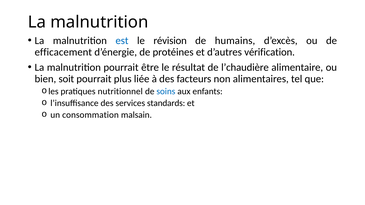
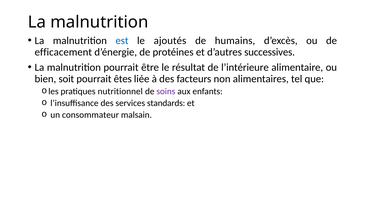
révision: révision -> ajoutés
vérification: vérification -> successives
l’chaudière: l’chaudière -> l’intérieure
plus: plus -> êtes
soins colour: blue -> purple
consommation: consommation -> consommateur
